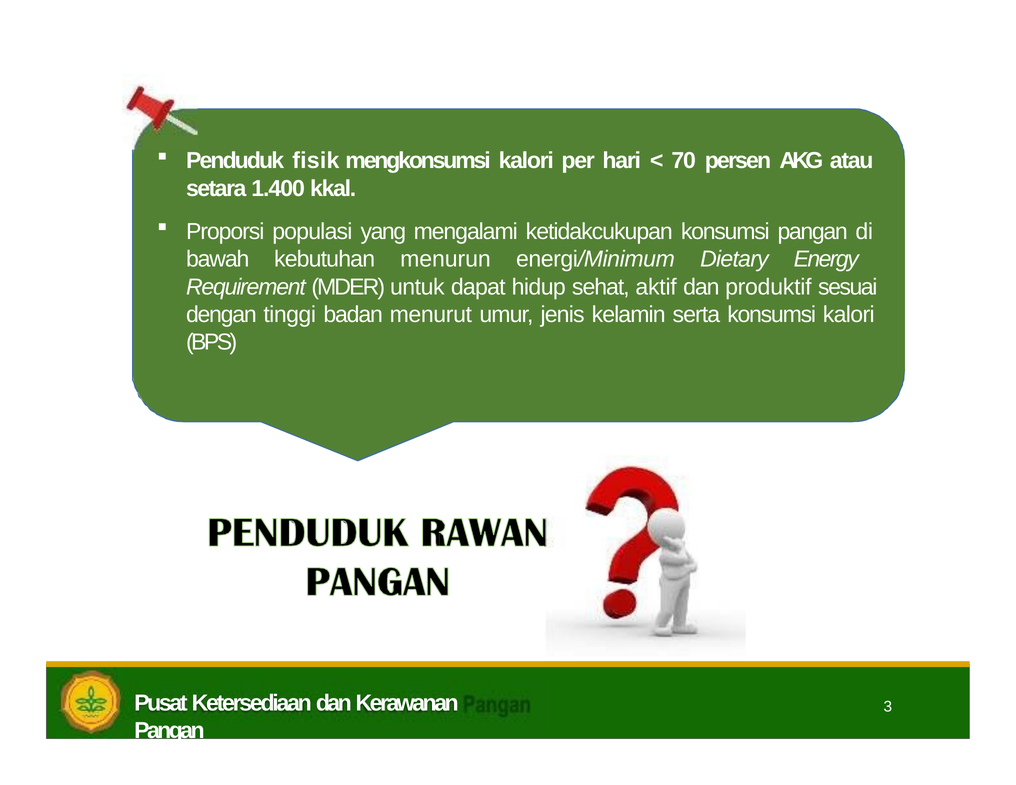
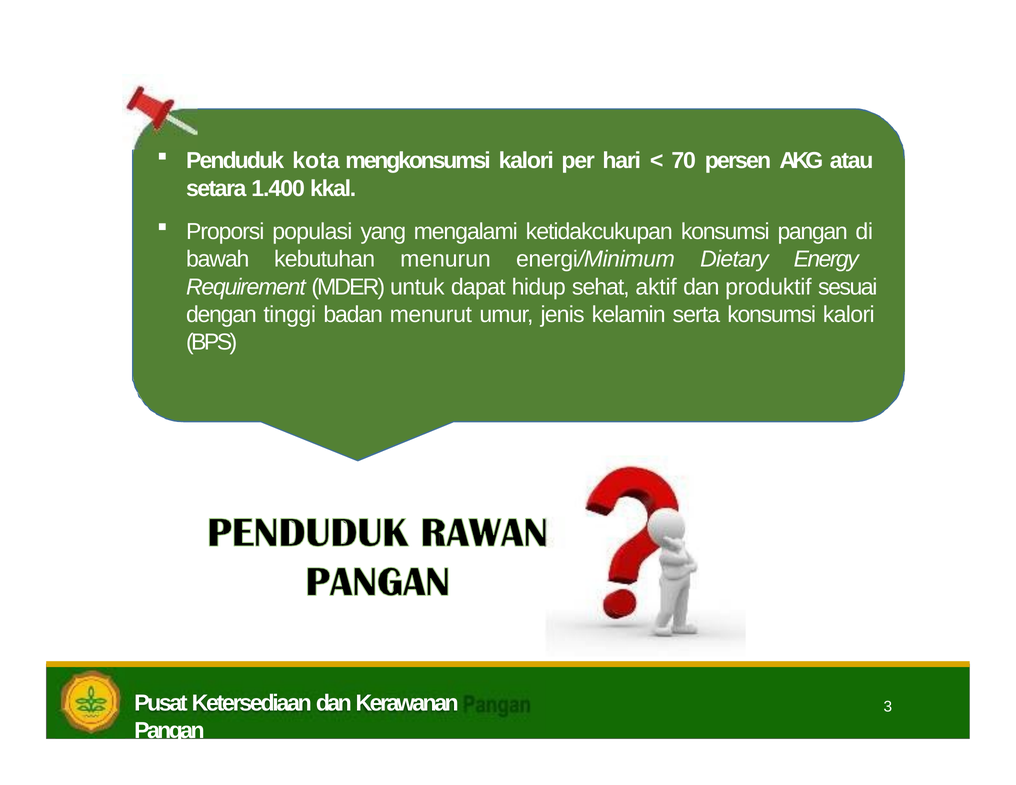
fisik: fisik -> kota
